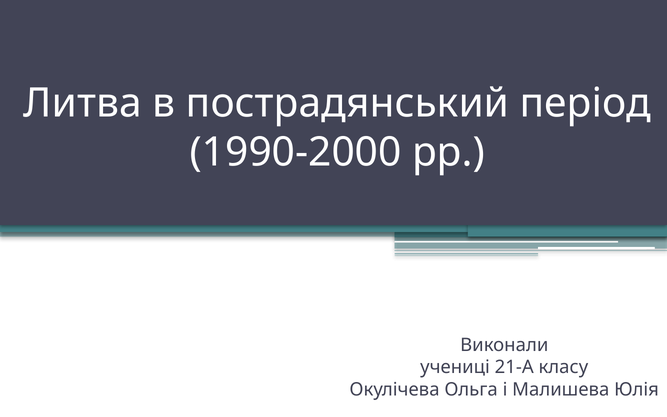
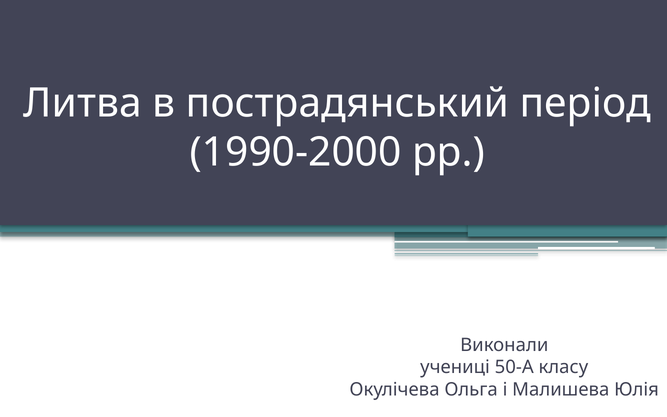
21-А: 21-А -> 50-А
